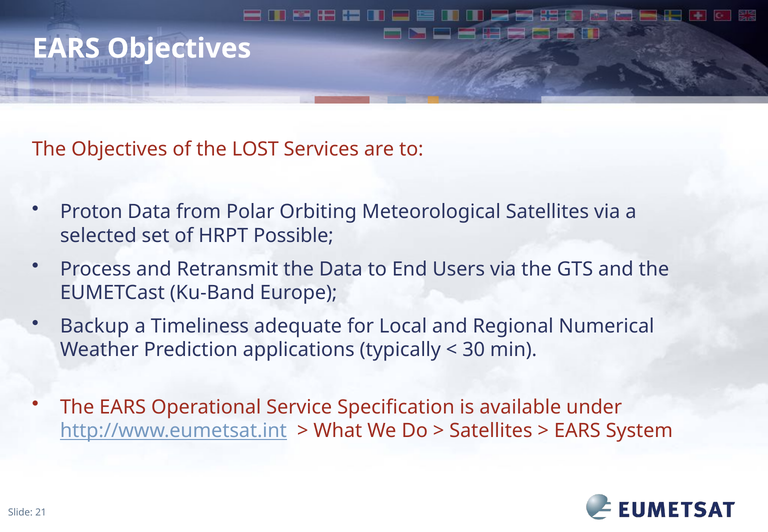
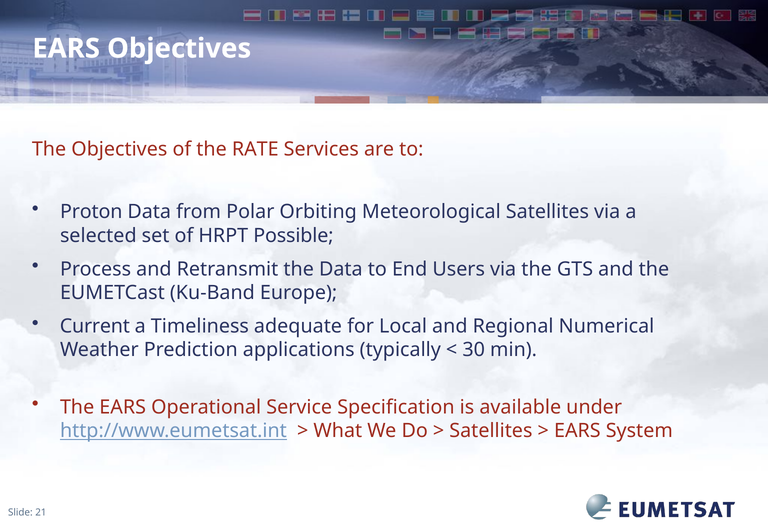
LOST: LOST -> RATE
Backup: Backup -> Current
